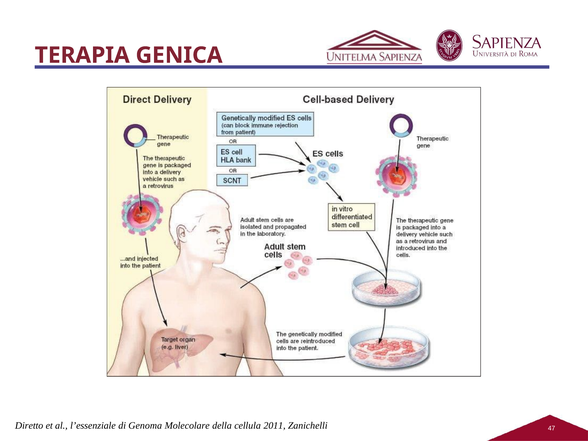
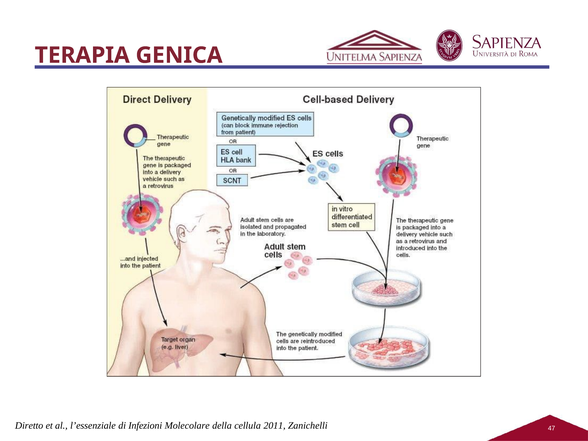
Genoma: Genoma -> Infezioni
